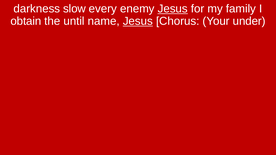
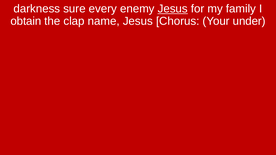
slow: slow -> sure
until: until -> clap
Jesus at (138, 21) underline: present -> none
